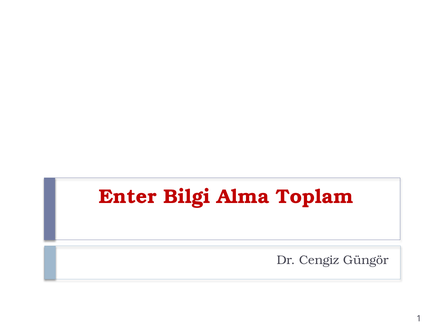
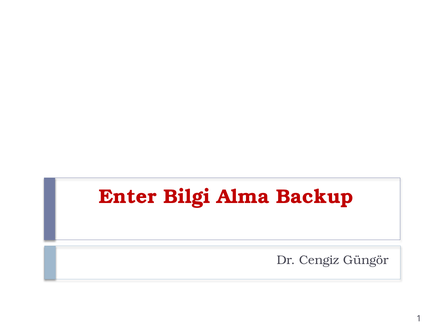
Toplam: Toplam -> Backup
